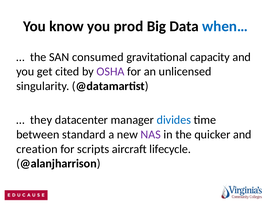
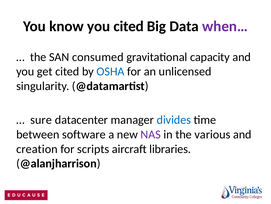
you prod: prod -> cited
when… colour: blue -> purple
OSHA colour: purple -> blue
they: they -> sure
standard: standard -> software
quicker: quicker -> various
lifecycle: lifecycle -> libraries
